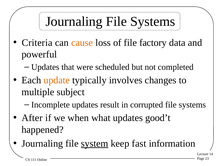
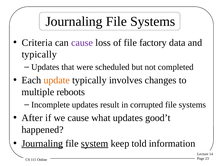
cause at (82, 43) colour: orange -> purple
powerful at (39, 54): powerful -> typically
subject: subject -> reboots
we when: when -> cause
Journaling at (42, 143) underline: none -> present
fast: fast -> told
